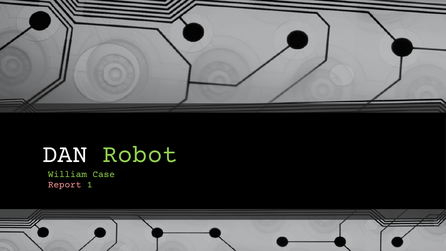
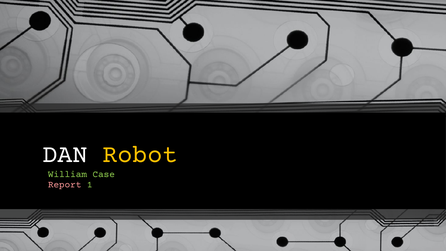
Robot colour: light green -> yellow
